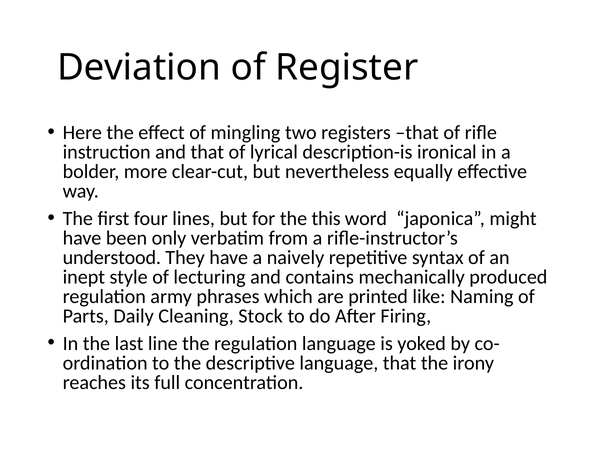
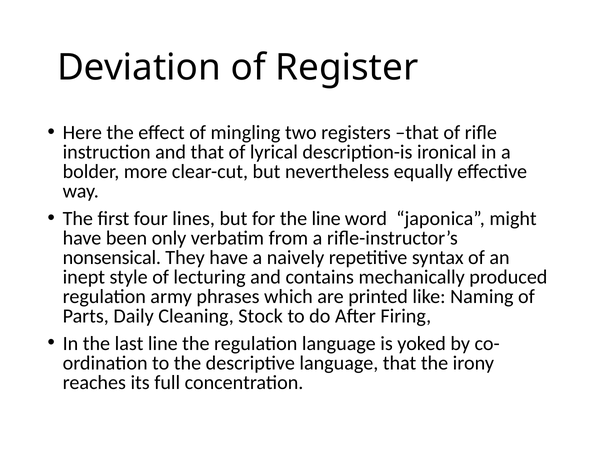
the this: this -> line
understood: understood -> nonsensical
